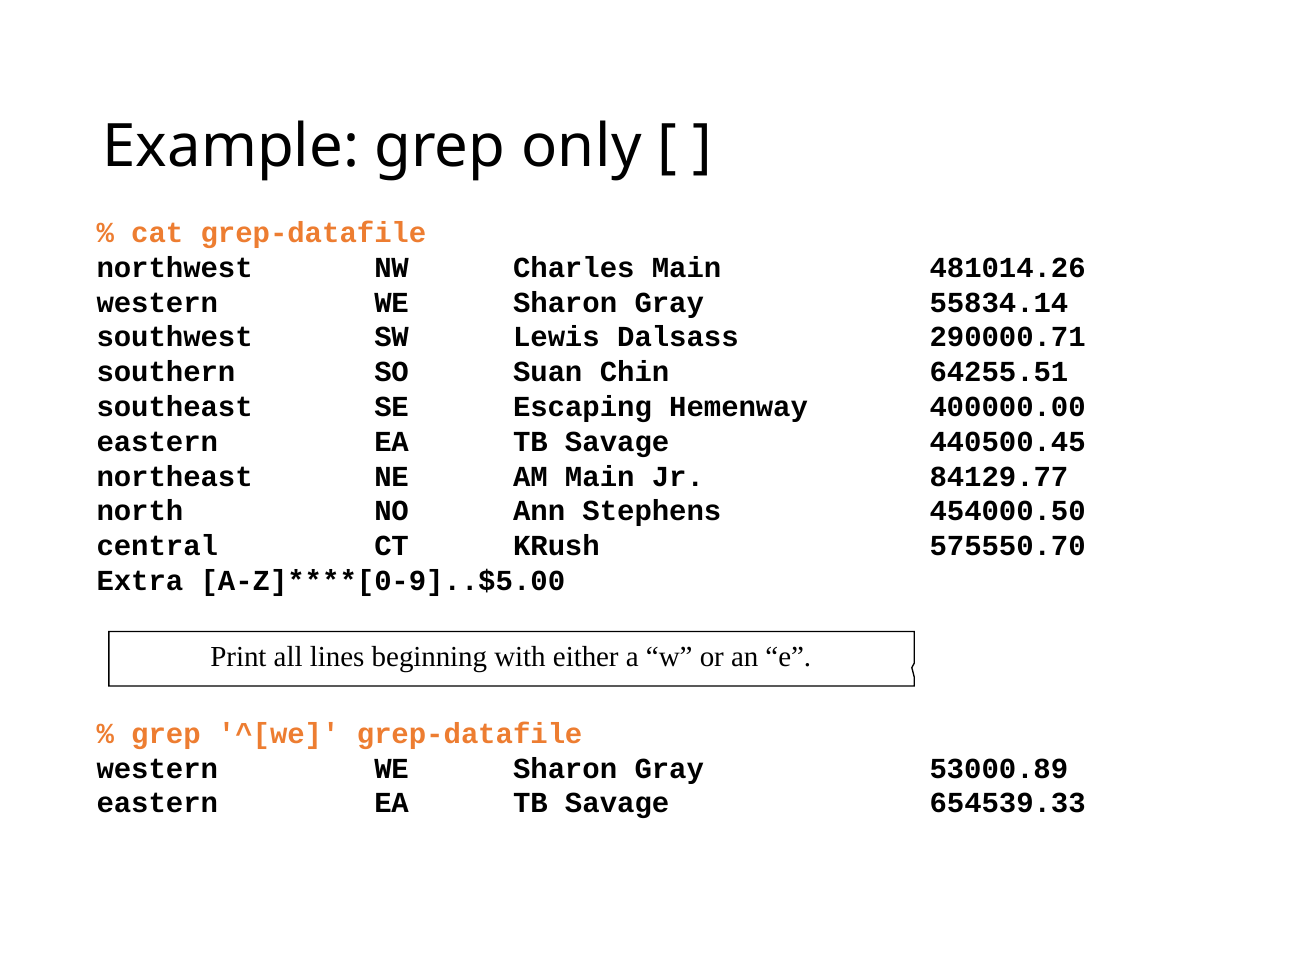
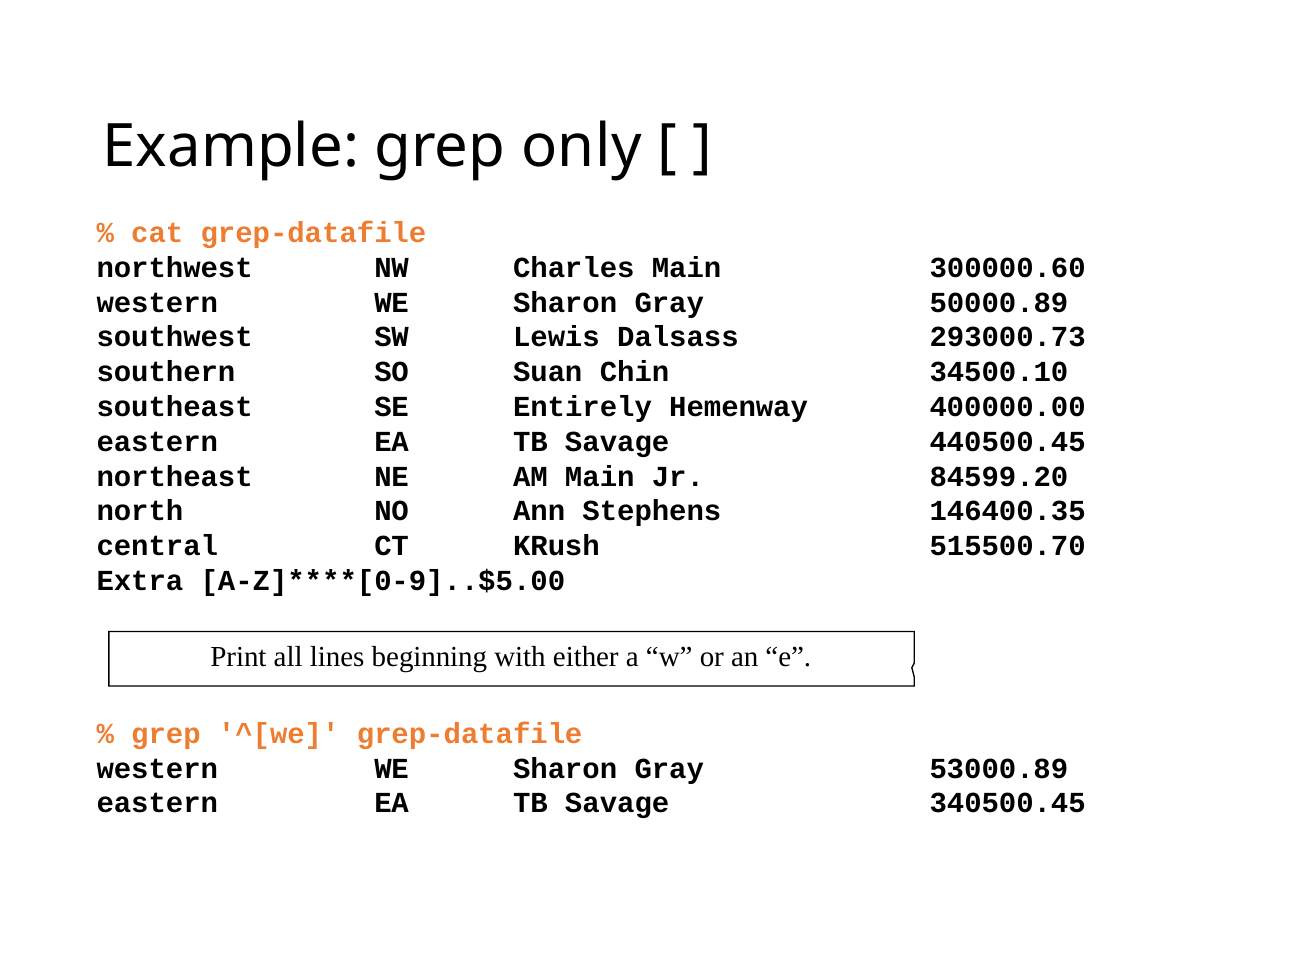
481014.26: 481014.26 -> 300000.60
55834.14: 55834.14 -> 50000.89
290000.71: 290000.71 -> 293000.73
64255.51: 64255.51 -> 34500.10
Escaping: Escaping -> Entirely
84129.77: 84129.77 -> 84599.20
454000.50: 454000.50 -> 146400.35
575550.70: 575550.70 -> 515500.70
654539.33: 654539.33 -> 340500.45
